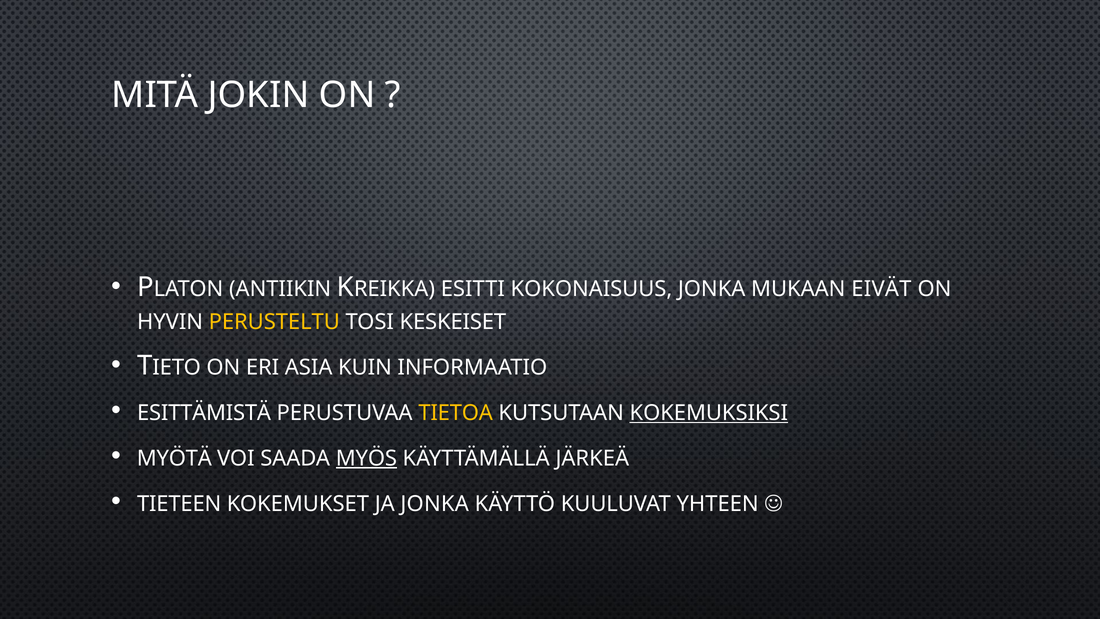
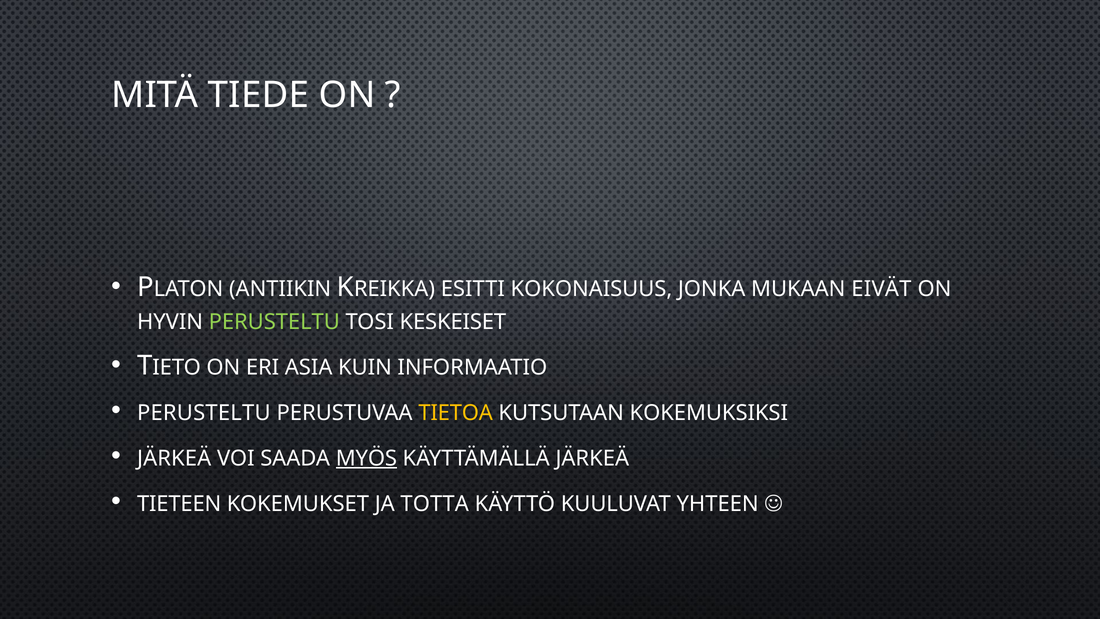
JOKIN: JOKIN -> TIEDE
PERUSTELTU at (274, 322) colour: yellow -> light green
ESITTÄMISTÄ at (204, 413): ESITTÄMISTÄ -> PERUSTELTU
KOKEMUKSIKSI underline: present -> none
MYÖTÄ at (174, 458): MYÖTÄ -> JÄRKEÄ
JA JONKA: JONKA -> TOTTA
